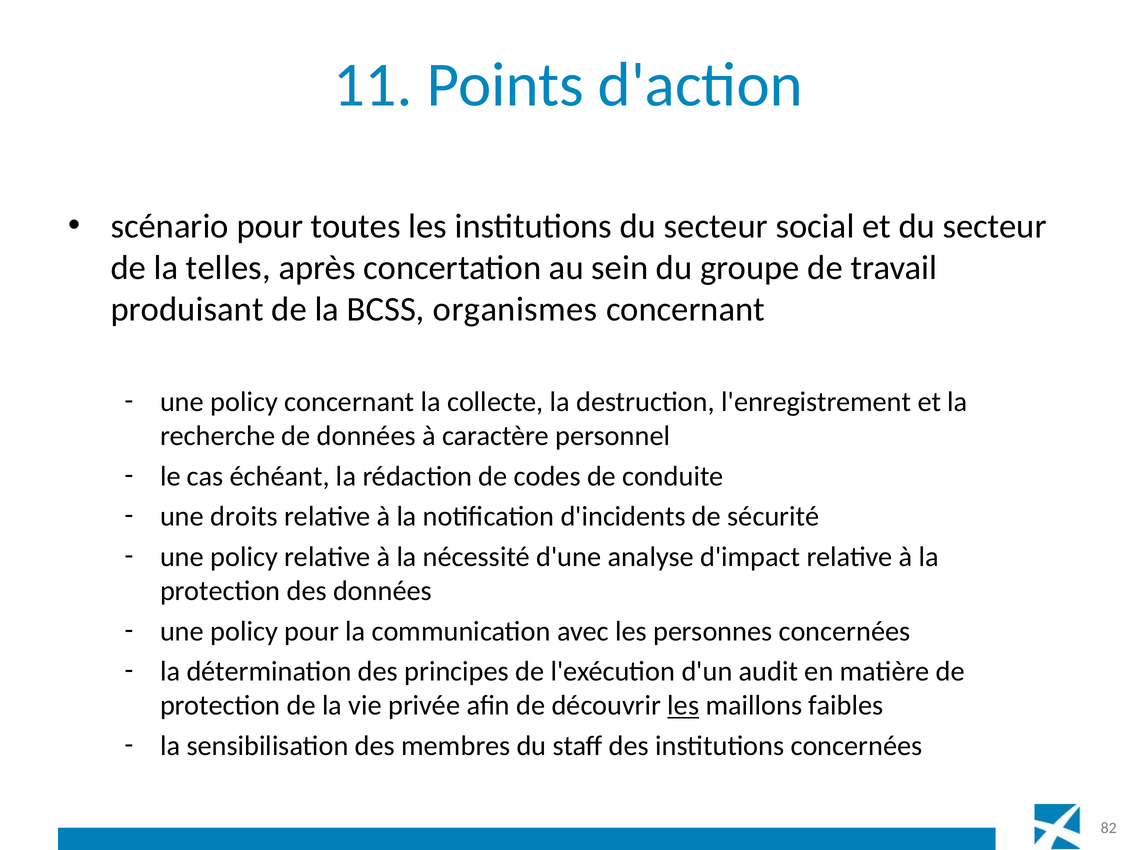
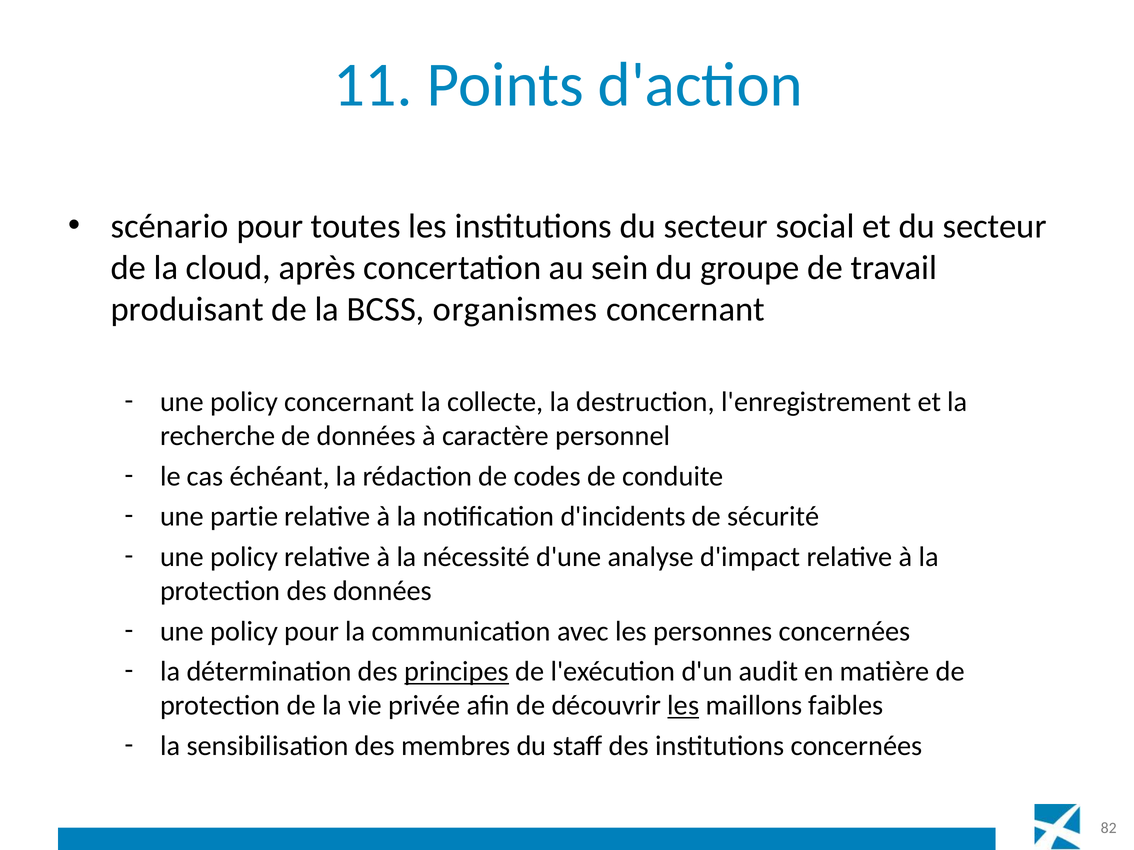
telles: telles -> cloud
droits: droits -> partie
principes underline: none -> present
